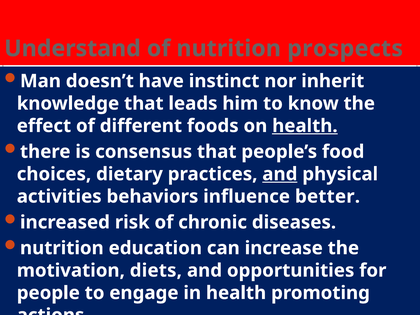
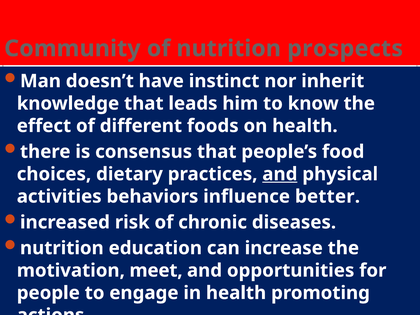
Understand: Understand -> Community
health at (305, 126) underline: present -> none
diets: diets -> meet
